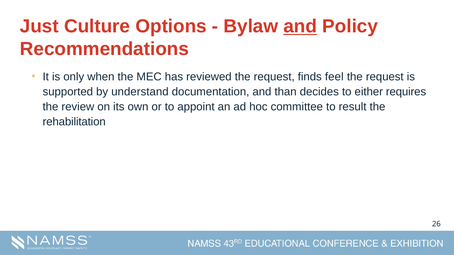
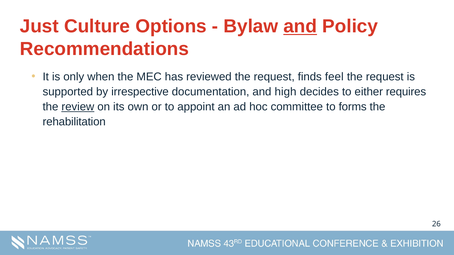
understand: understand -> irrespective
than: than -> high
review underline: none -> present
result: result -> forms
